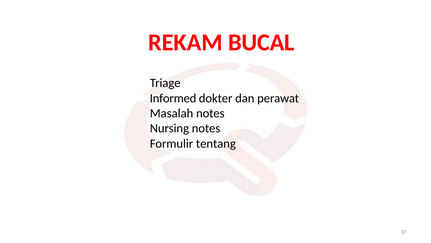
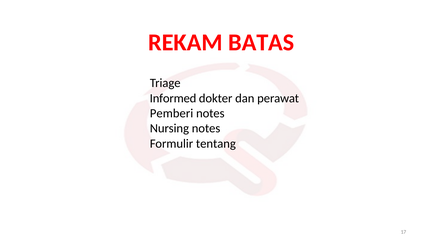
BUCAL: BUCAL -> BATAS
Masalah: Masalah -> Pemberi
